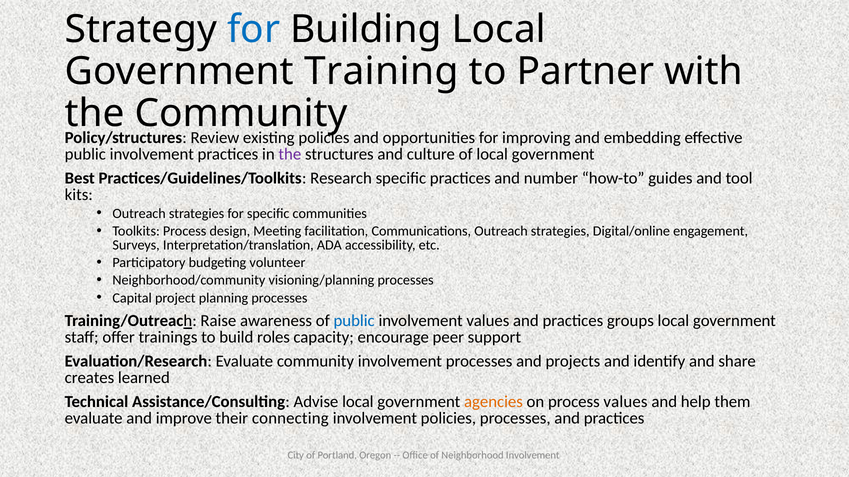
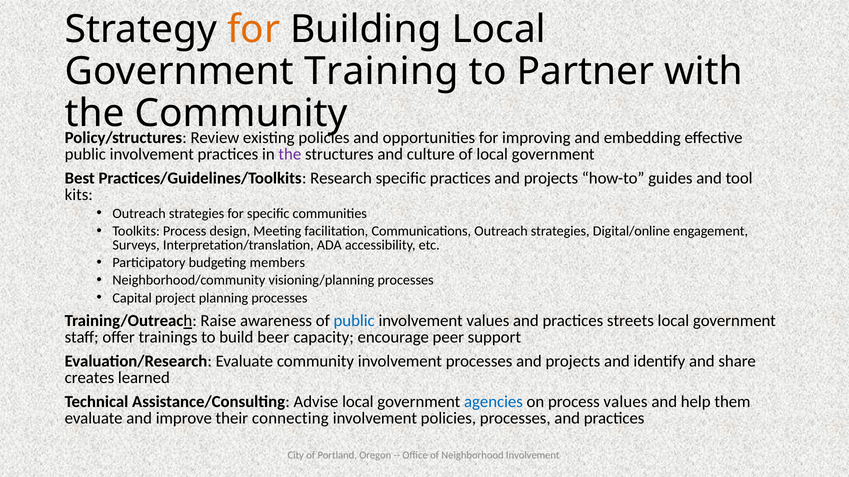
for at (254, 29) colour: blue -> orange
practices and number: number -> projects
volunteer: volunteer -> members
groups: groups -> streets
roles: roles -> beer
agencies colour: orange -> blue
